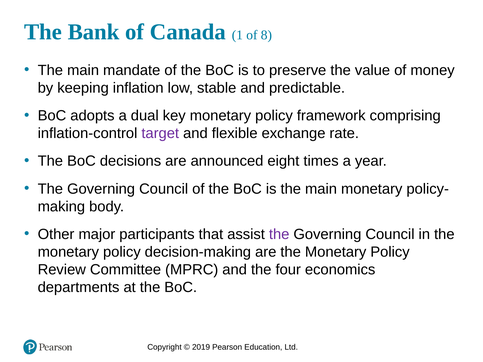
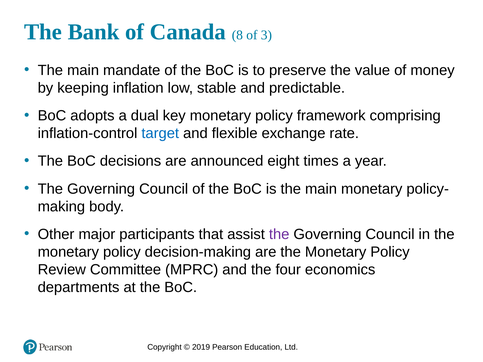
1: 1 -> 8
8: 8 -> 3
target colour: purple -> blue
